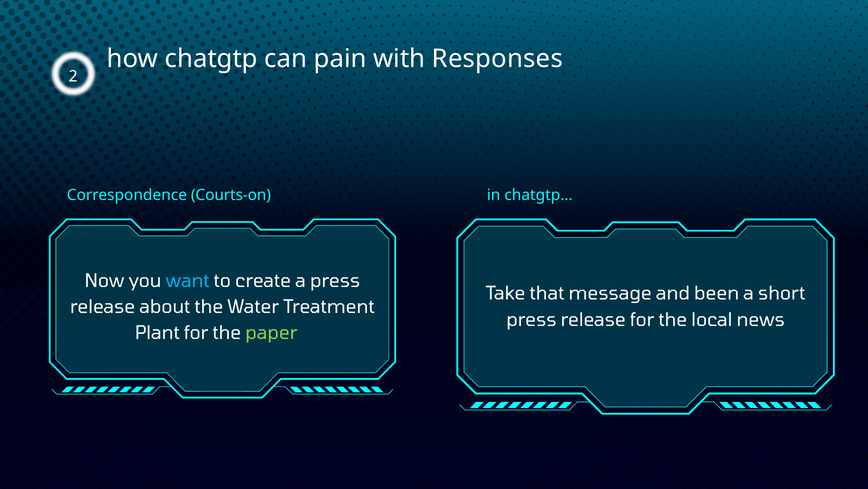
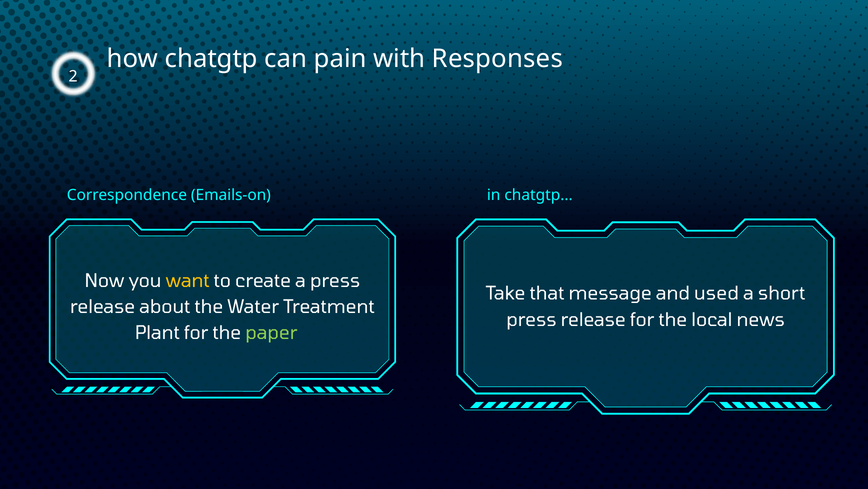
Courts-on: Courts-on -> Emails-on
want colour: light blue -> yellow
been: been -> used
